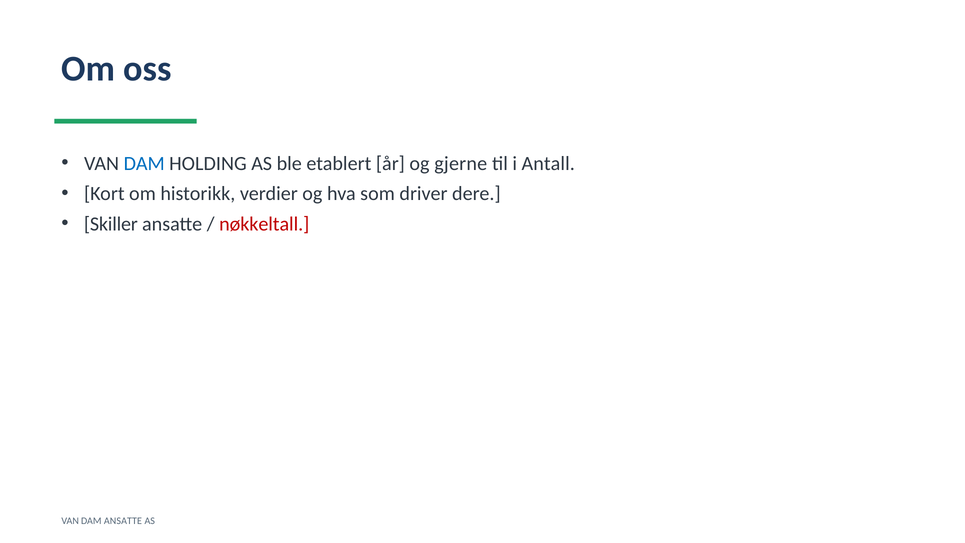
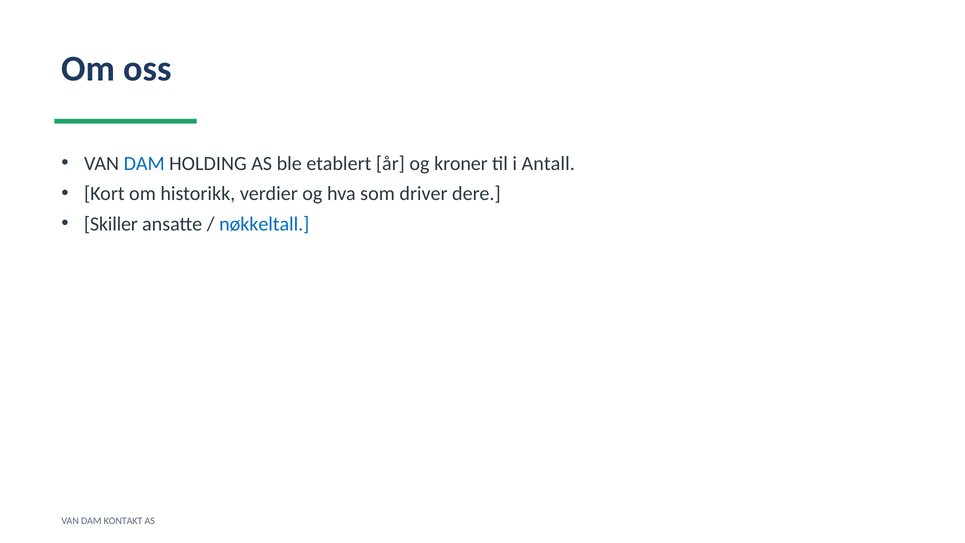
gjerne: gjerne -> kroner
nøkkeltall colour: red -> blue
DAM ANSATTE: ANSATTE -> KONTAKT
